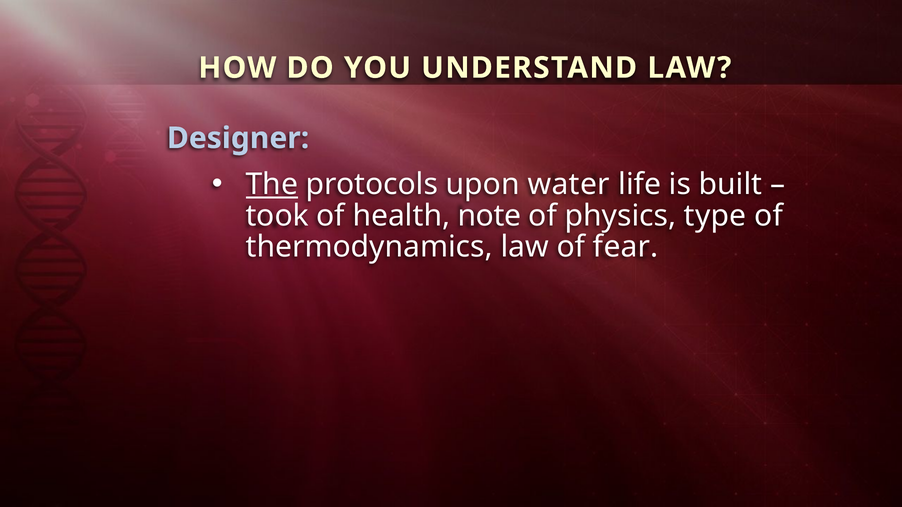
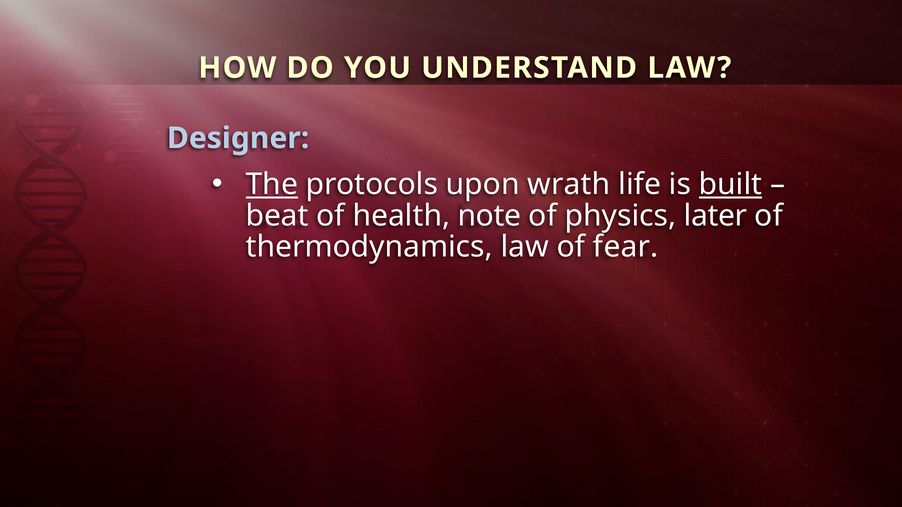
water: water -> wrath
built underline: none -> present
took: took -> beat
type: type -> later
